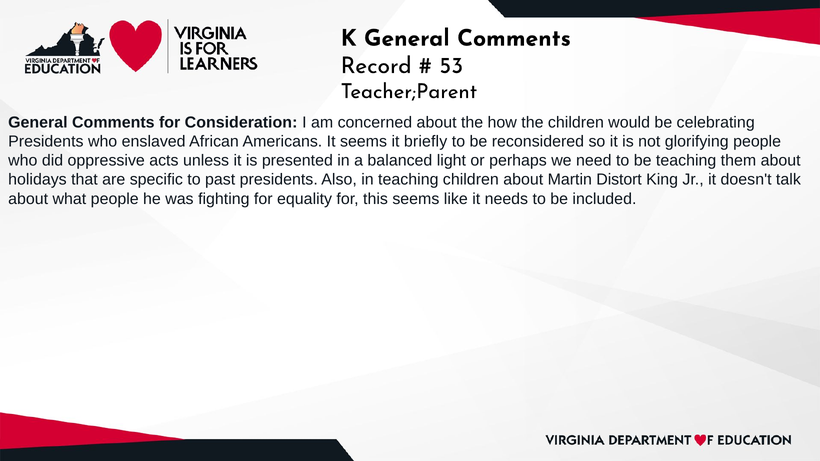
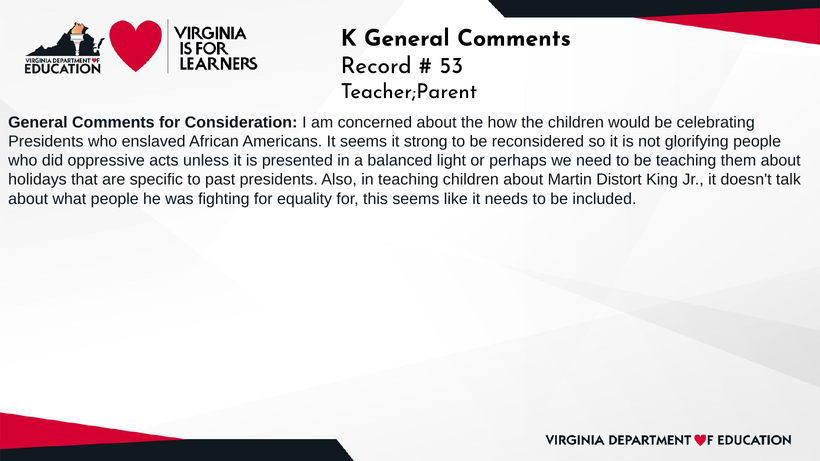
briefly: briefly -> strong
